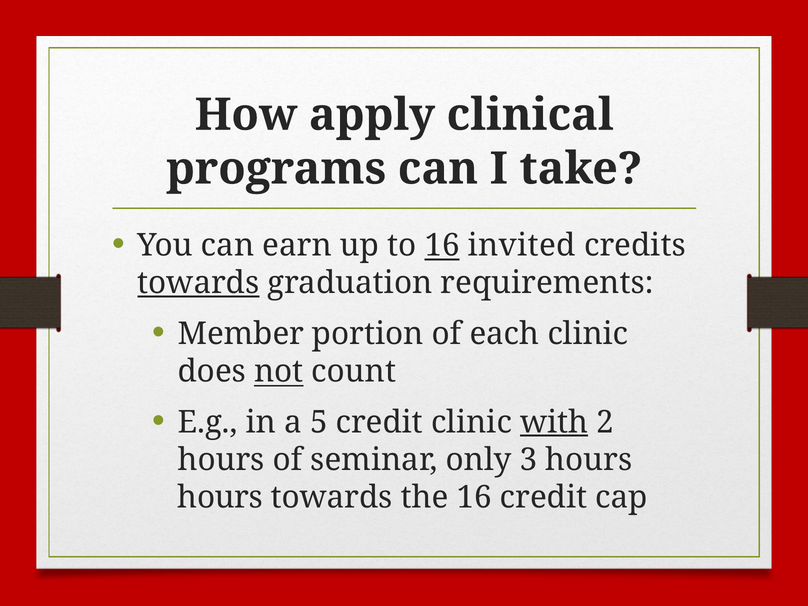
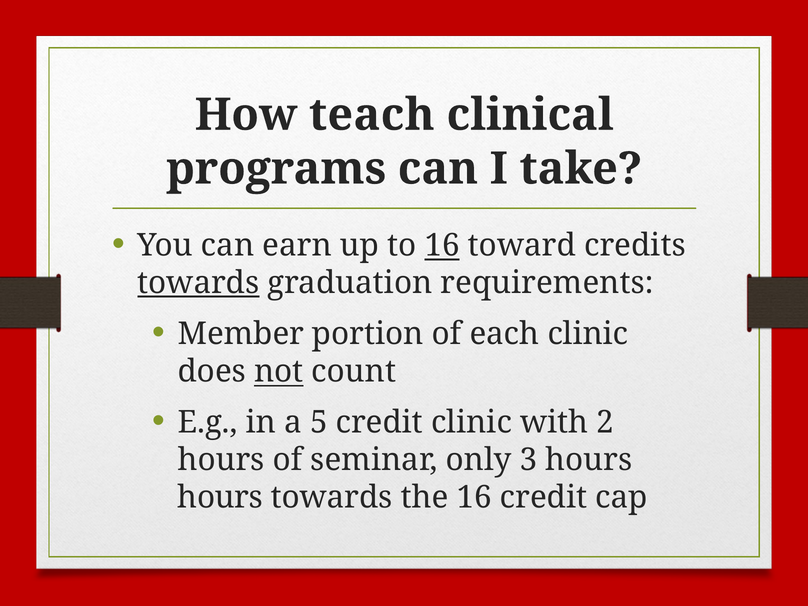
apply: apply -> teach
invited: invited -> toward
with underline: present -> none
